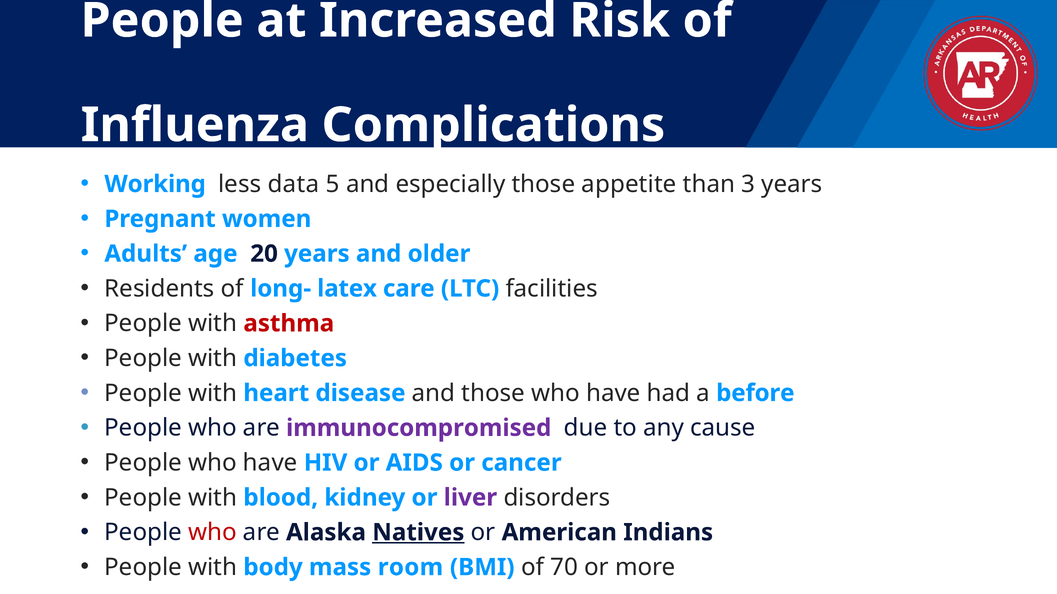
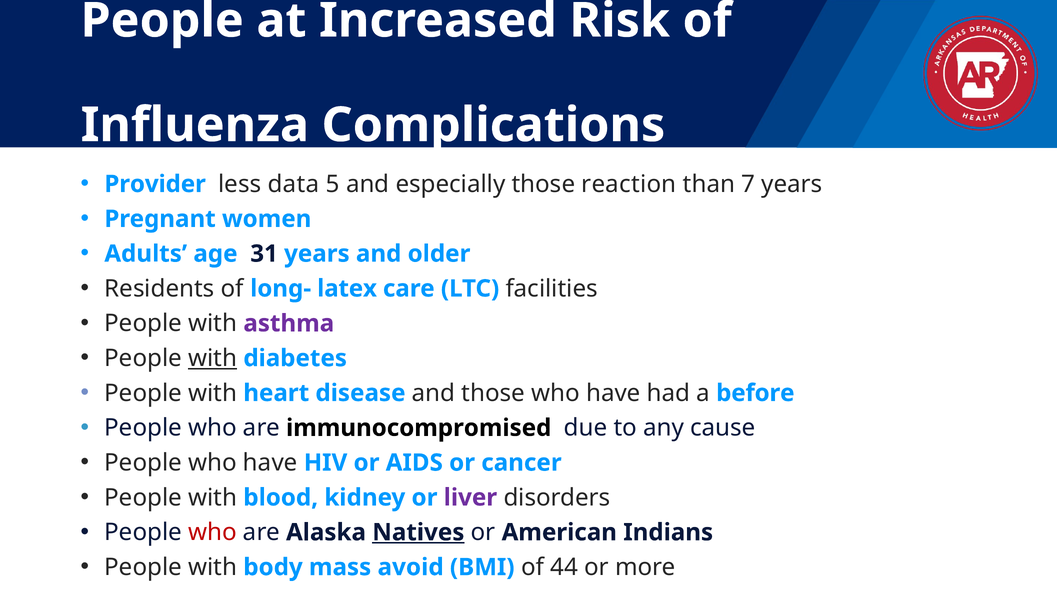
Working: Working -> Provider
appetite: appetite -> reaction
3: 3 -> 7
20: 20 -> 31
asthma colour: red -> purple
with at (213, 359) underline: none -> present
immunocompromised colour: purple -> black
room: room -> avoid
70: 70 -> 44
